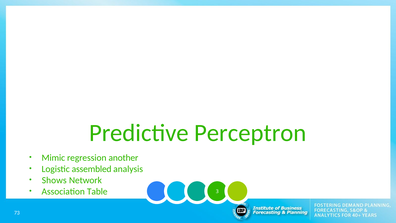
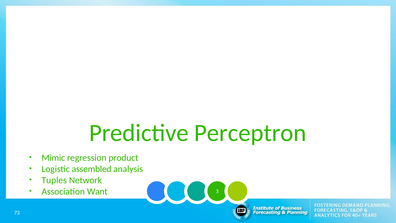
another: another -> product
Shows: Shows -> Tuples
Table: Table -> Want
